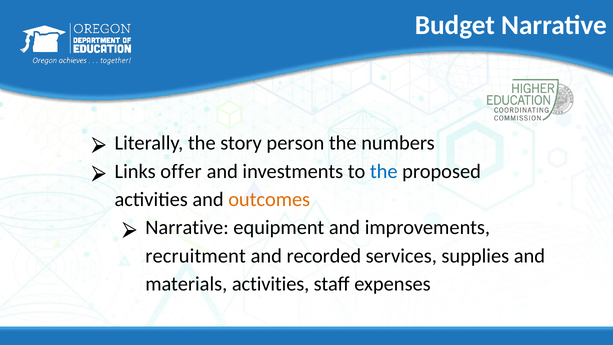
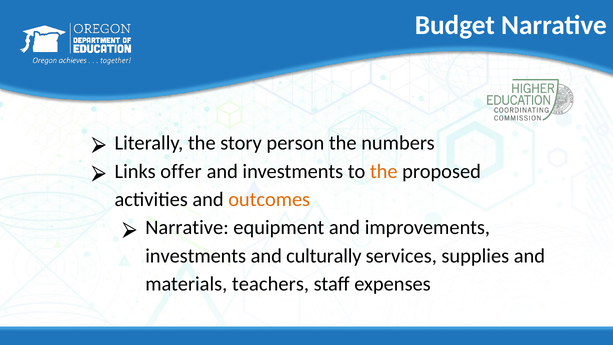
the at (384, 171) colour: blue -> orange
recruitment at (196, 256): recruitment -> investments
recorded: recorded -> culturally
materials activities: activities -> teachers
